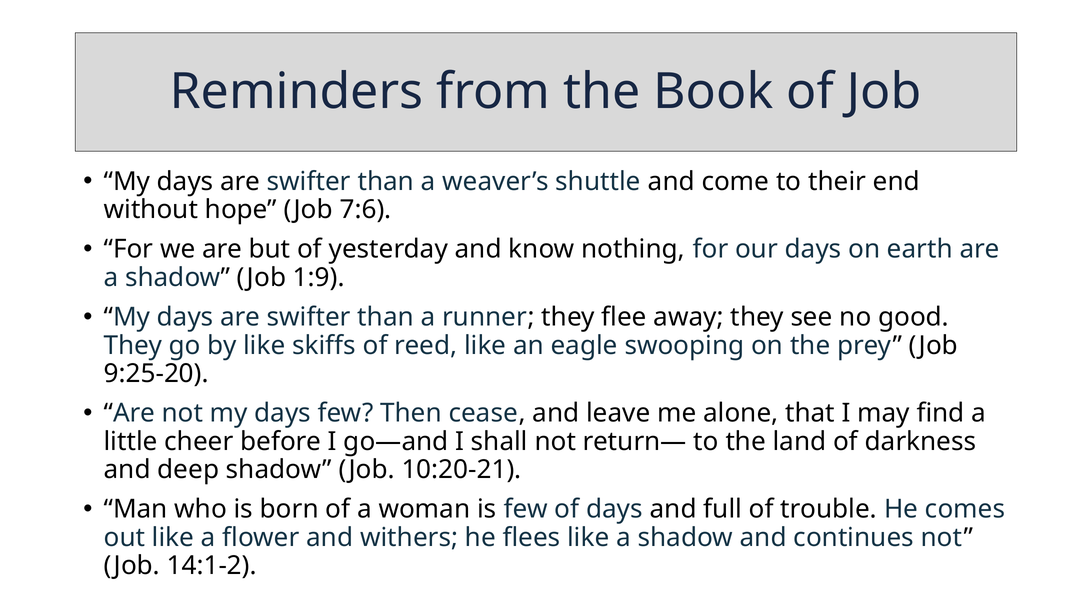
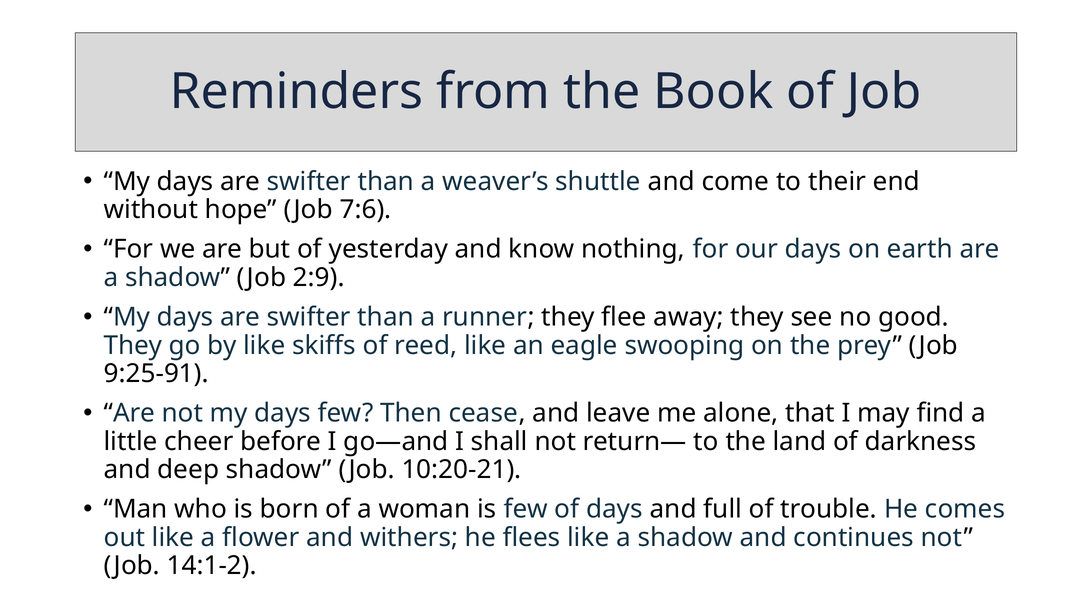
1:9: 1:9 -> 2:9
9:25-20: 9:25-20 -> 9:25-91
